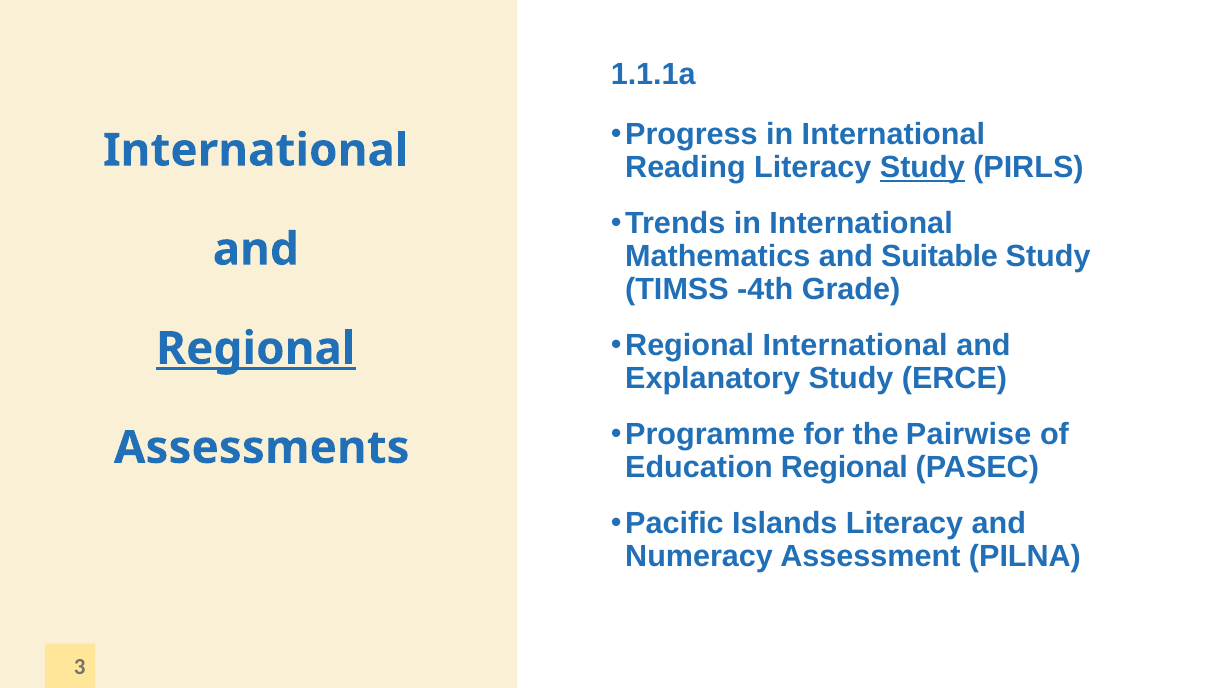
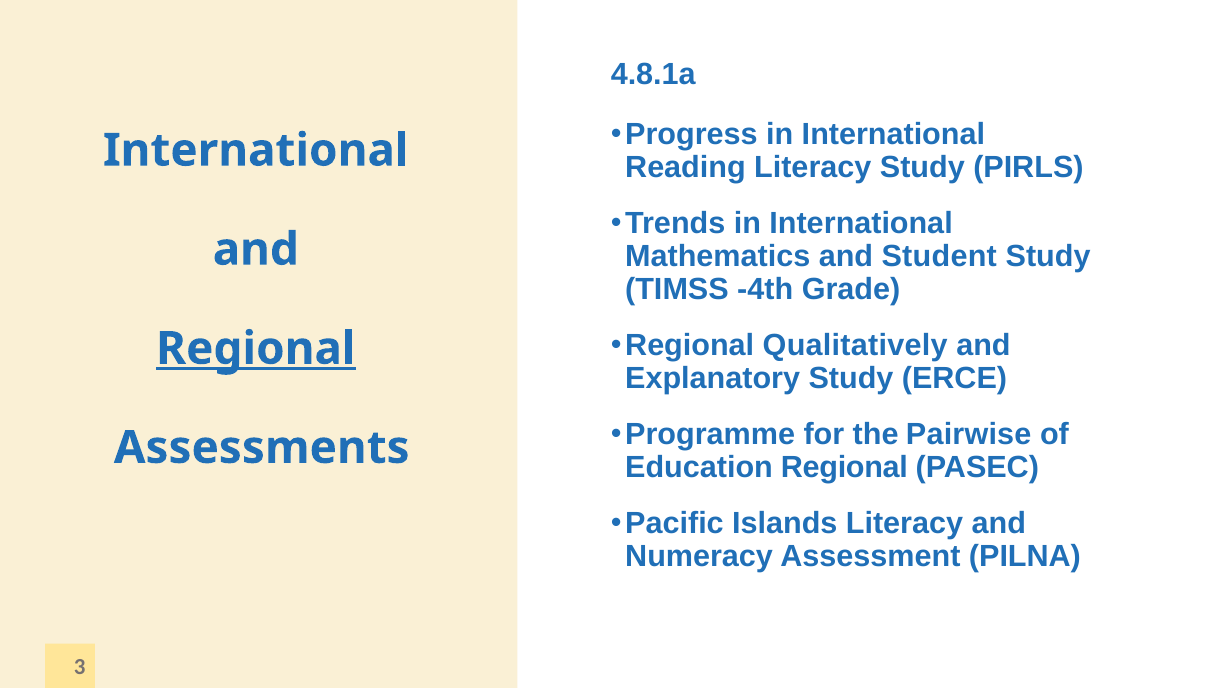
1.1.1a: 1.1.1a -> 4.8.1a
Study at (922, 168) underline: present -> none
Suitable: Suitable -> Student
Regional International: International -> Qualitatively
